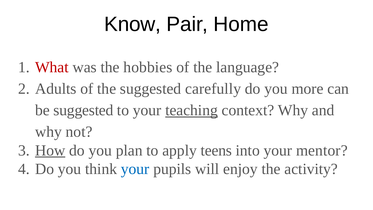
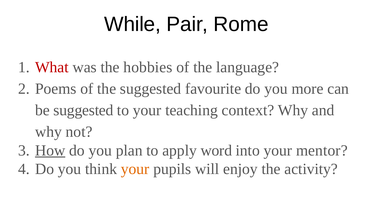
Know: Know -> While
Home: Home -> Rome
Adults: Adults -> Poems
carefully: carefully -> favourite
teaching underline: present -> none
teens: teens -> word
your at (135, 169) colour: blue -> orange
